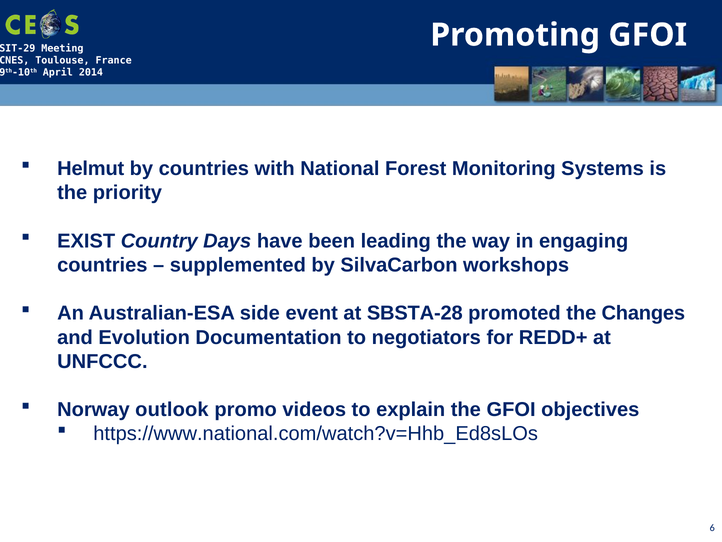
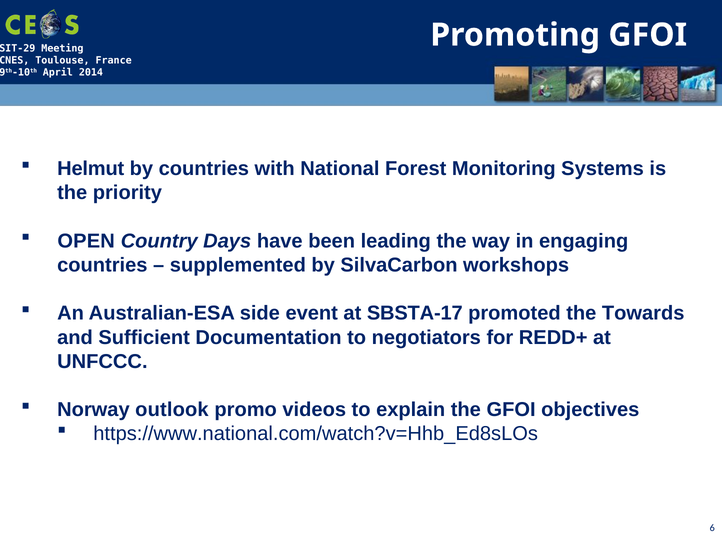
EXIST: EXIST -> OPEN
SBSTA-28: SBSTA-28 -> SBSTA-17
Changes: Changes -> Towards
Evolution: Evolution -> Sufficient
